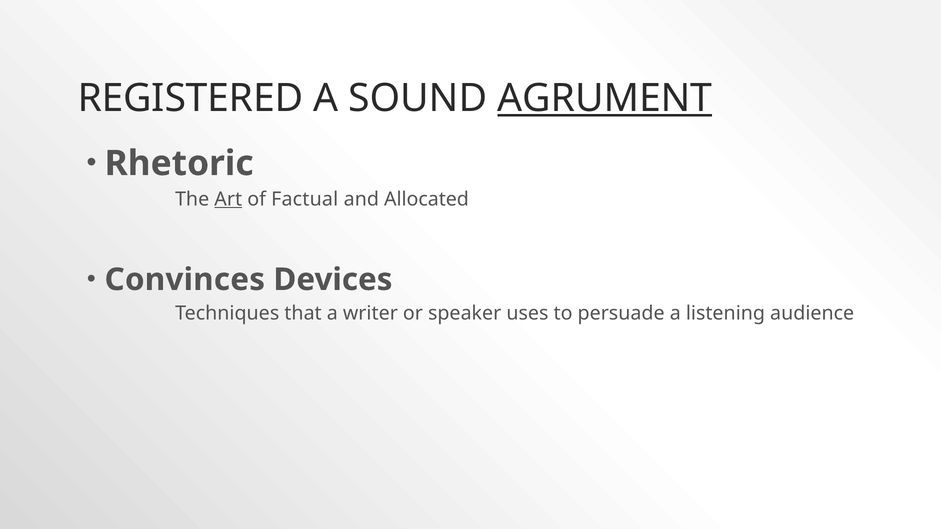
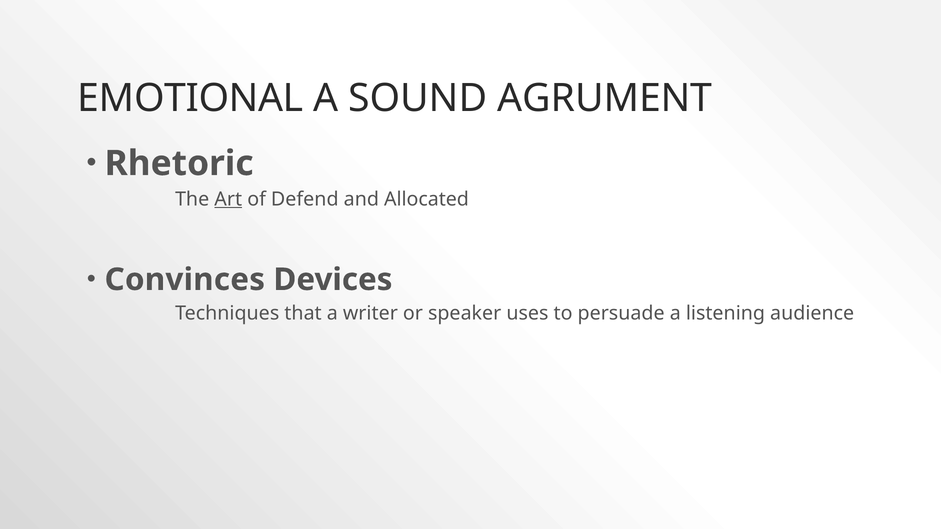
REGISTERED: REGISTERED -> EMOTIONAL
AGRUMENT underline: present -> none
Factual: Factual -> Defend
